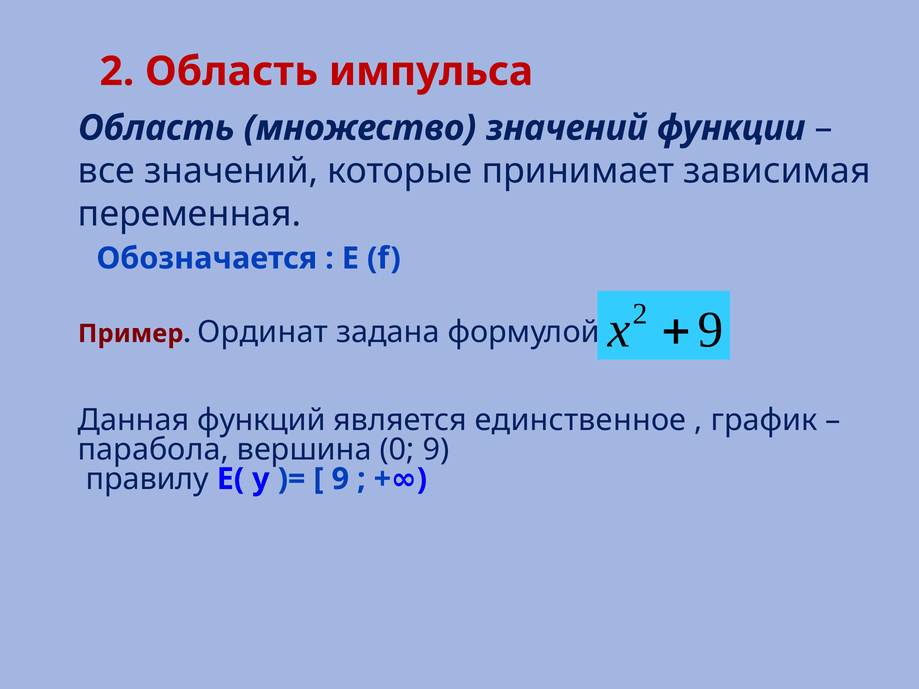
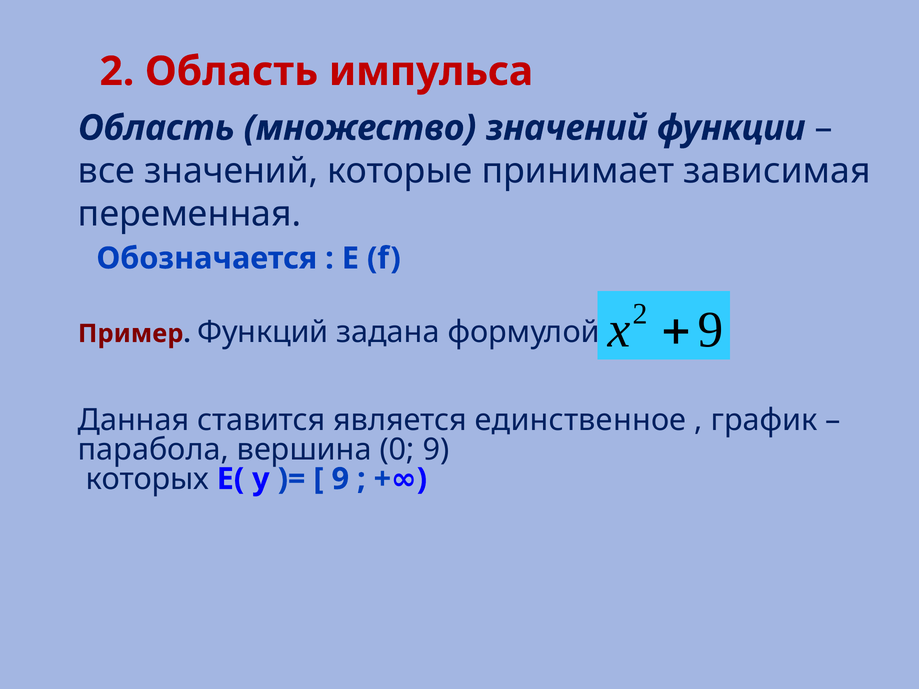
Ординат: Ординат -> Функций
функций: функций -> ставится
правилу: правилу -> которых
